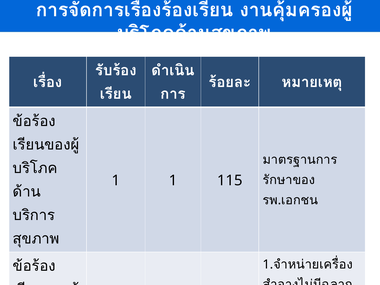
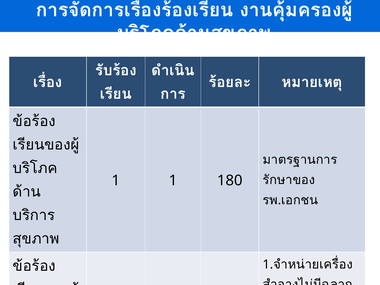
115: 115 -> 180
